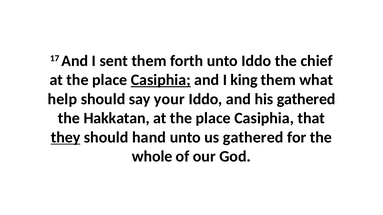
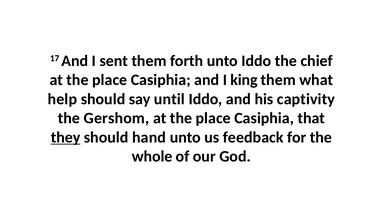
Casiphia at (161, 80) underline: present -> none
your: your -> until
his gathered: gathered -> captivity
Hakkatan: Hakkatan -> Gershom
us gathered: gathered -> feedback
